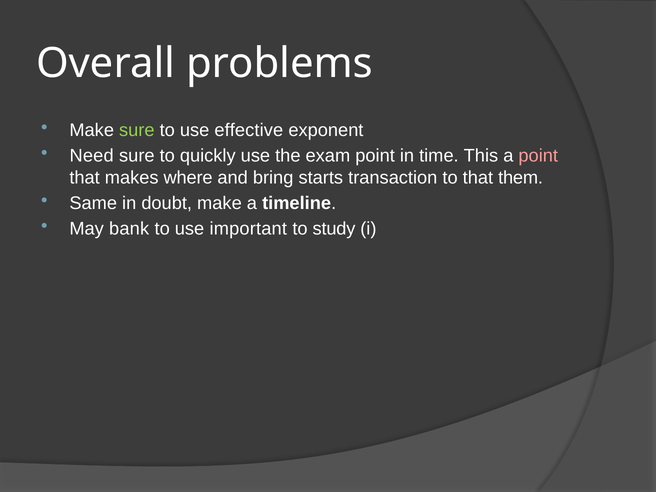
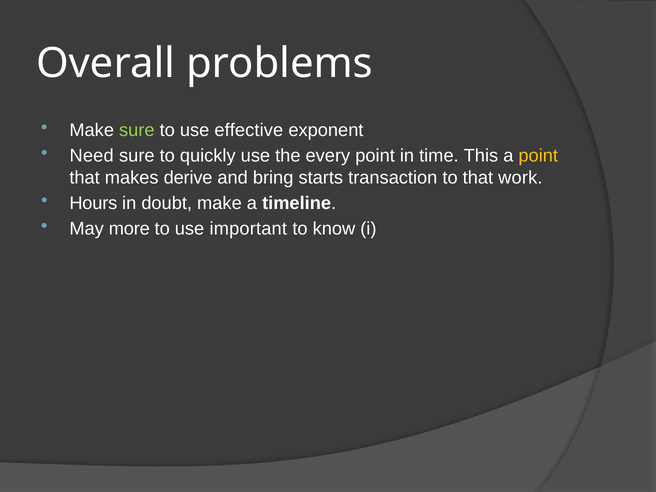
exam: exam -> every
point at (538, 156) colour: pink -> yellow
where: where -> derive
them: them -> work
Same: Same -> Hours
bank: bank -> more
study: study -> know
